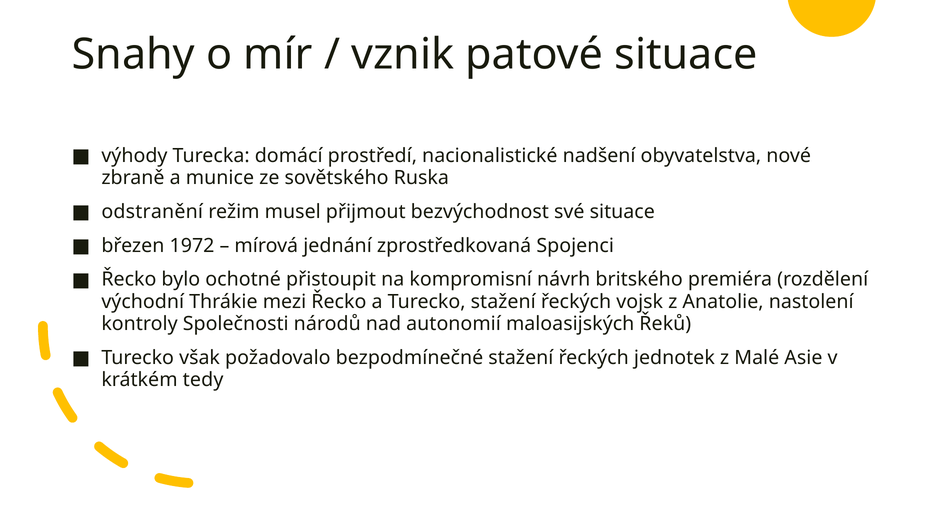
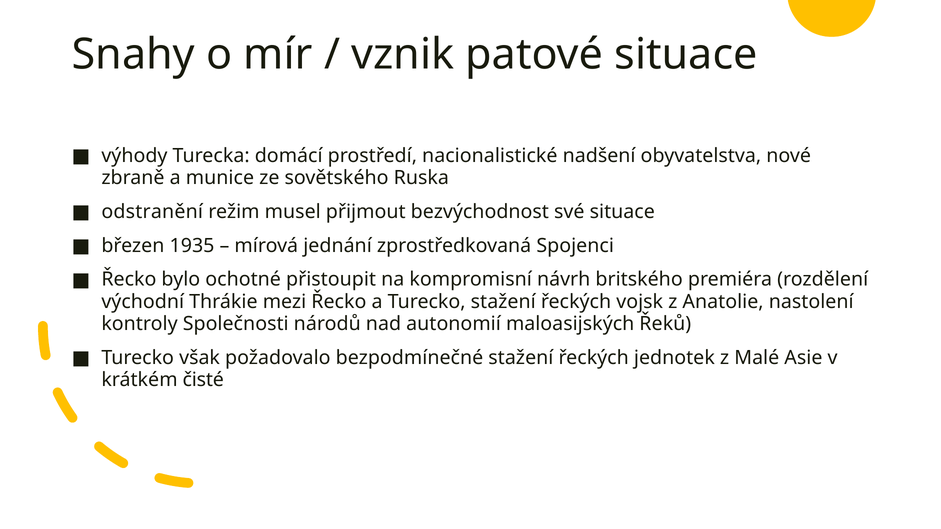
1972: 1972 -> 1935
tedy: tedy -> čisté
